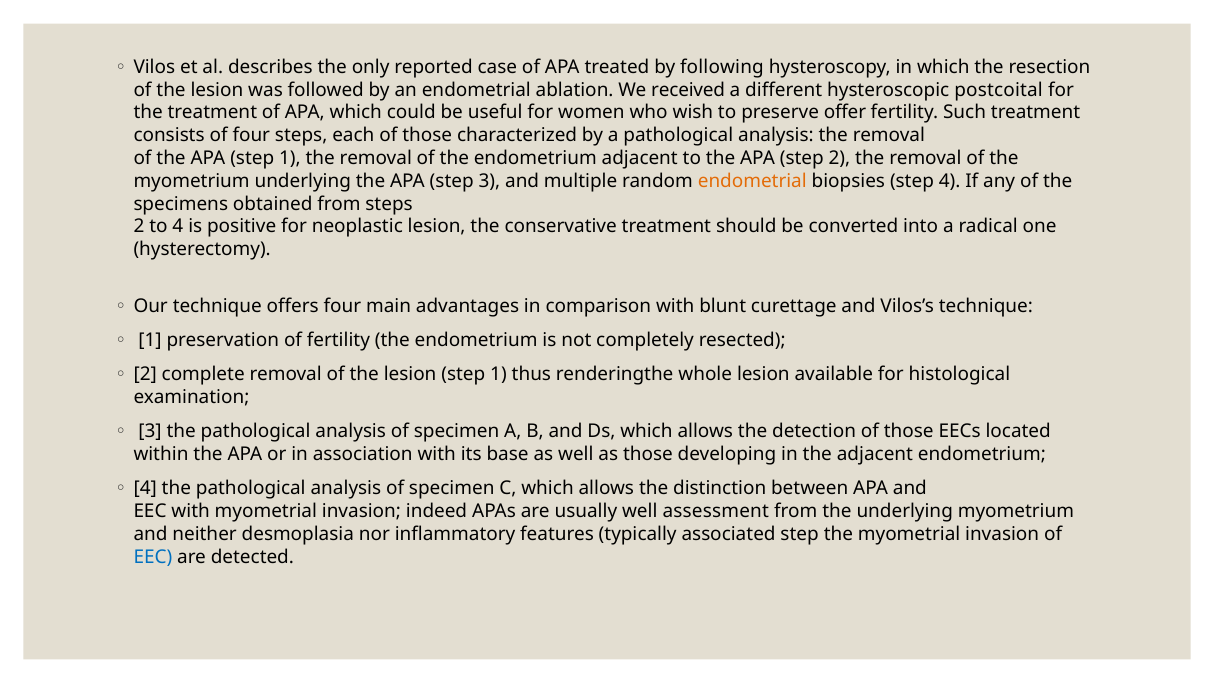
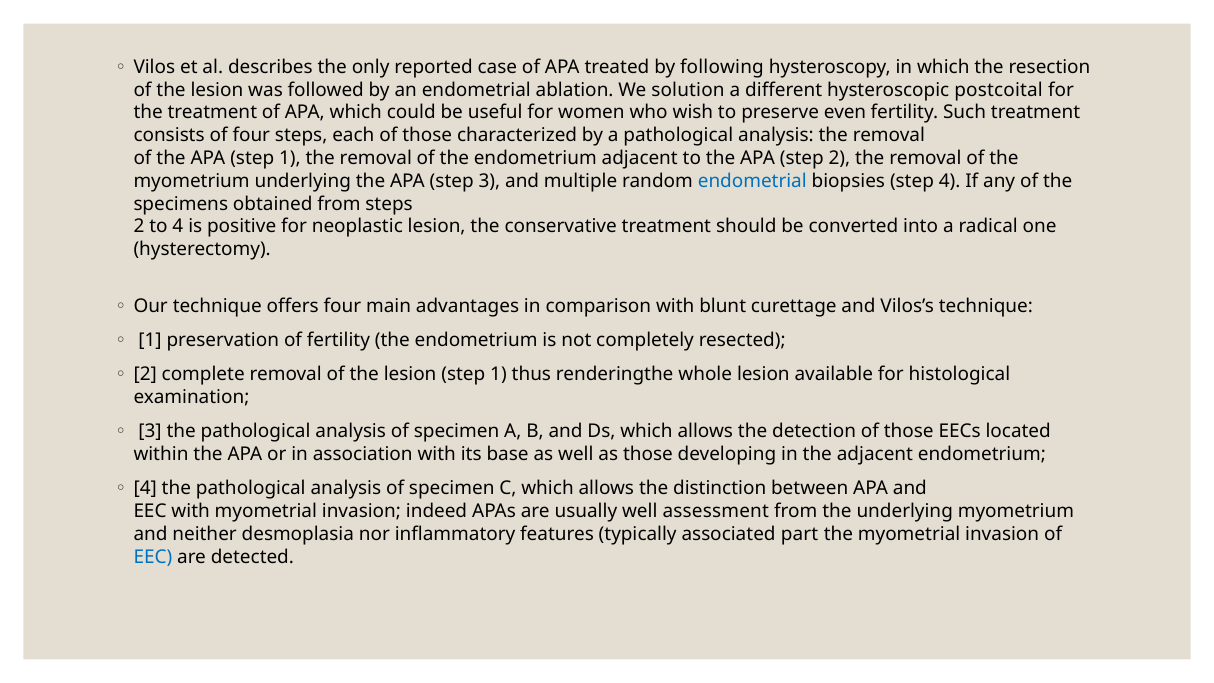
received: received -> solution
offer: offer -> even
endometrial at (752, 181) colour: orange -> blue
associated step: step -> part
